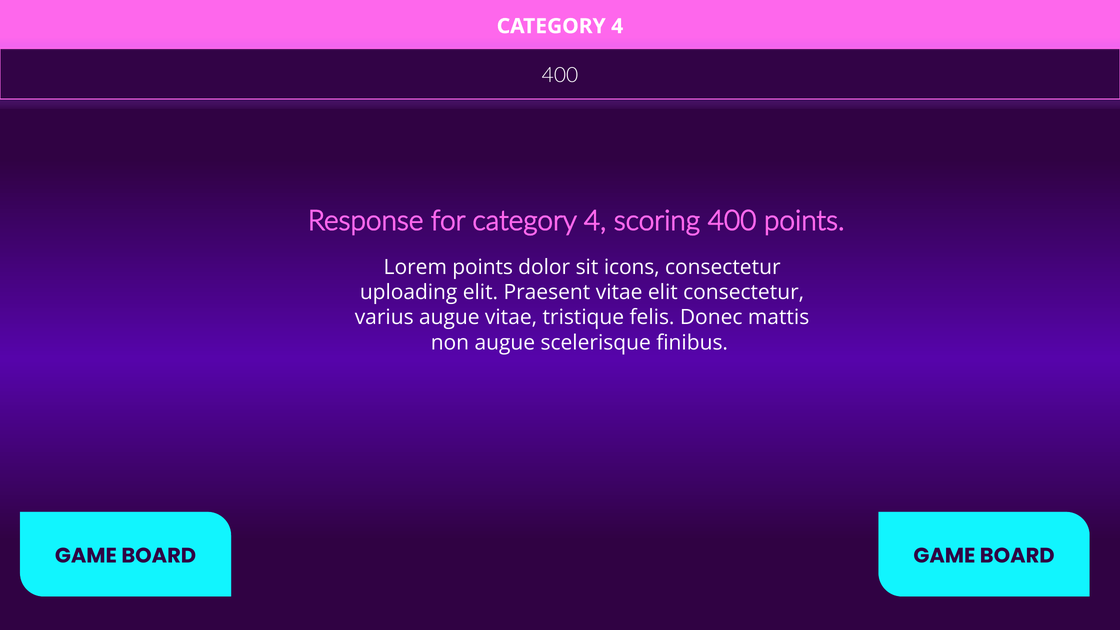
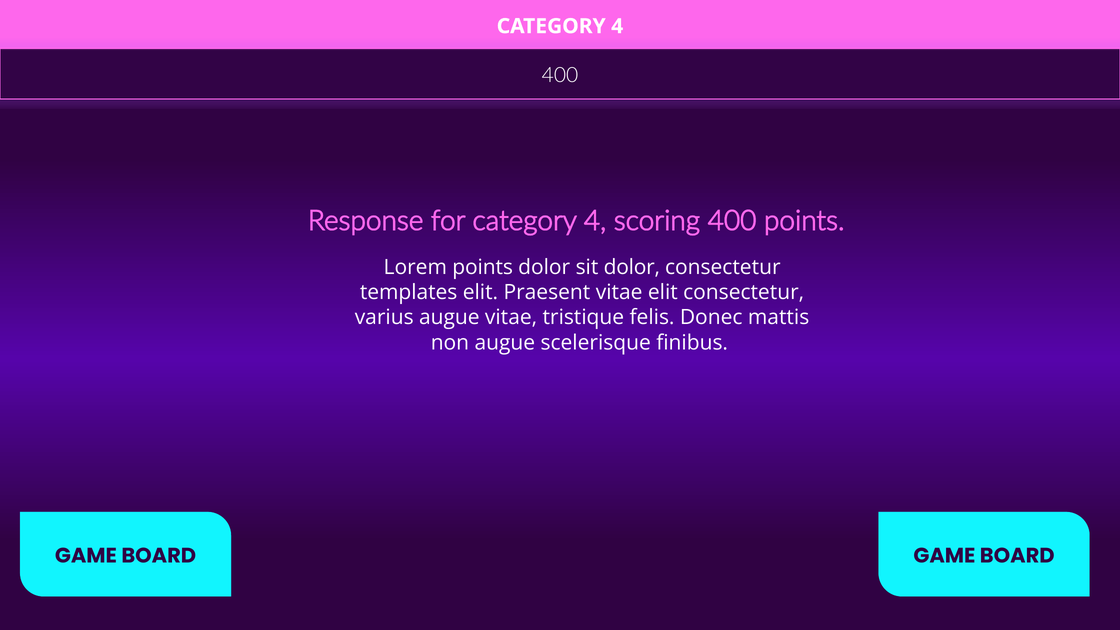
sit icons: icons -> dolor
uploading: uploading -> templates
